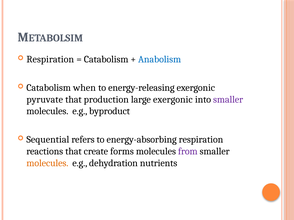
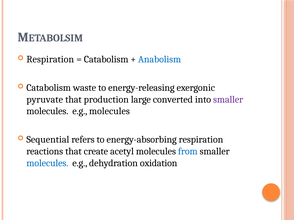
when: when -> waste
large exergonic: exergonic -> converted
e.g byproduct: byproduct -> molecules
forms: forms -> acetyl
from colour: purple -> blue
molecules at (47, 163) colour: orange -> blue
nutrients: nutrients -> oxidation
